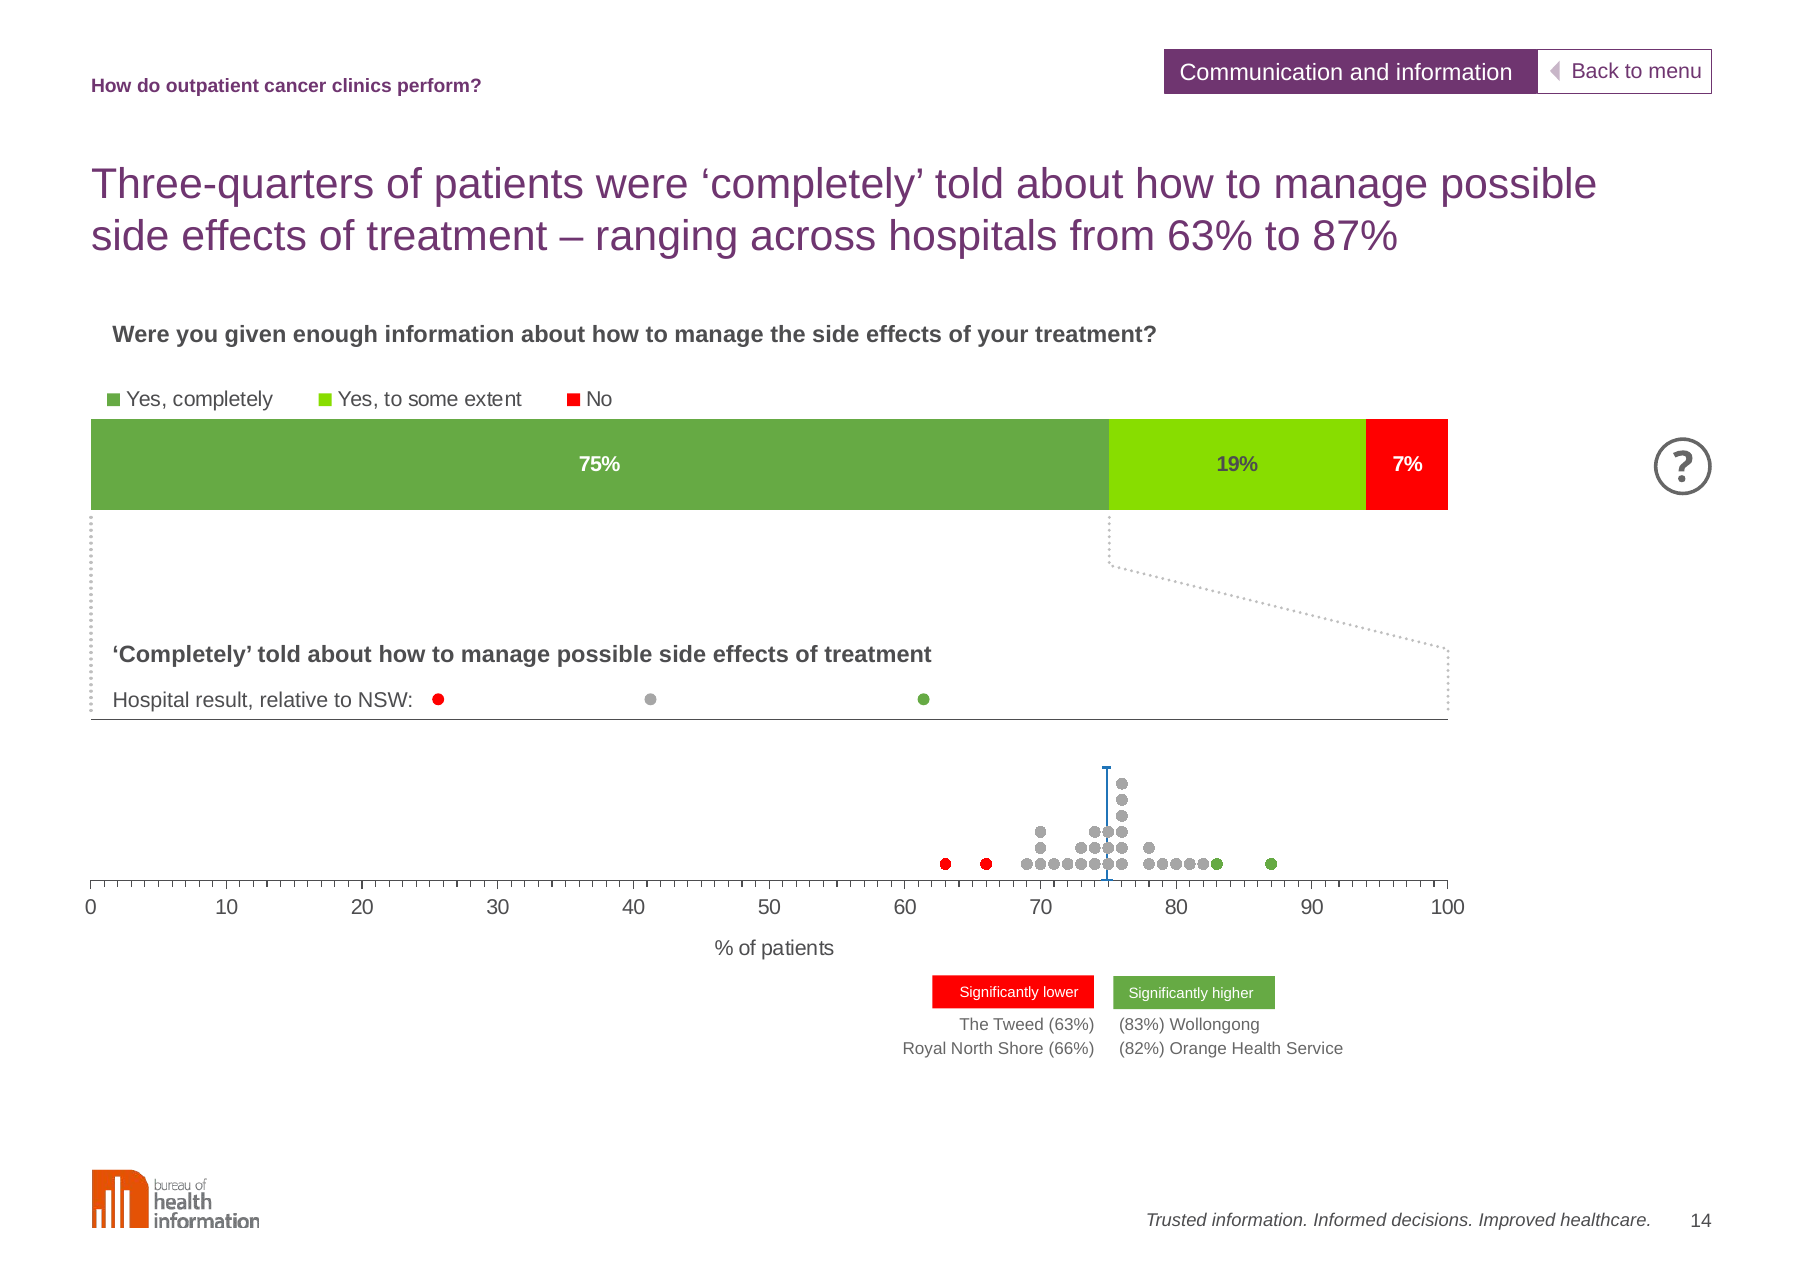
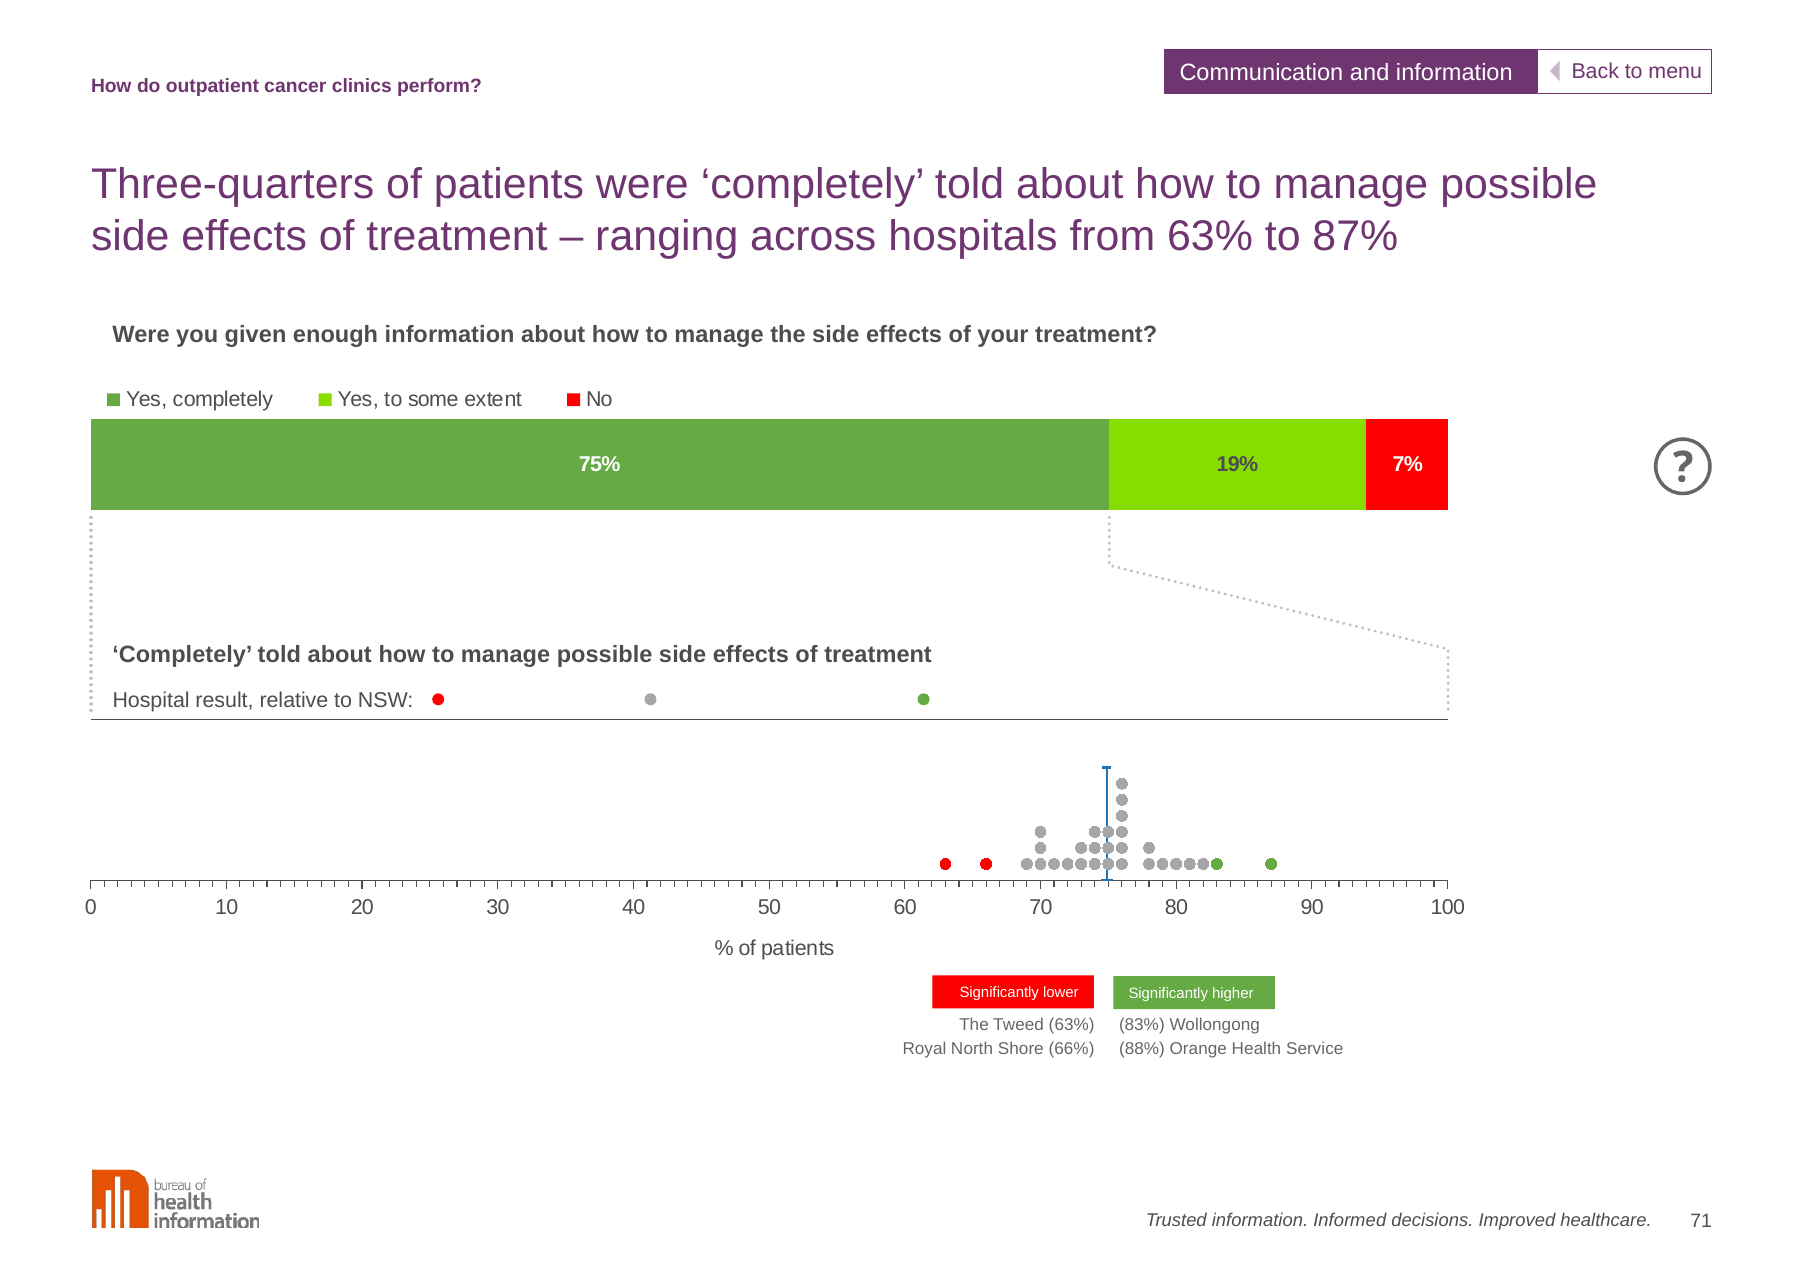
82%: 82% -> 88%
14: 14 -> 71
